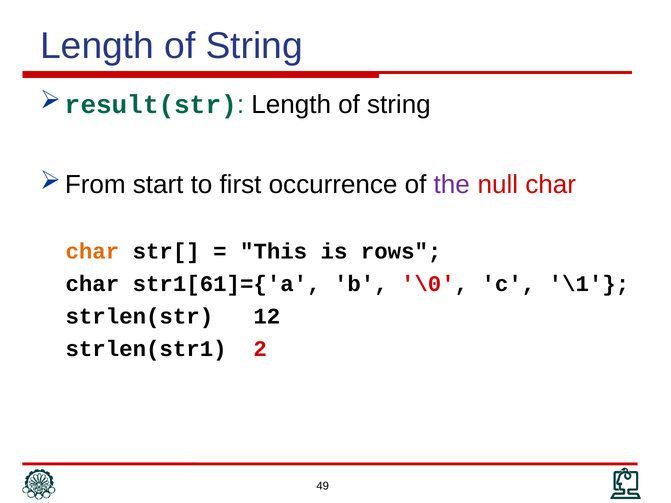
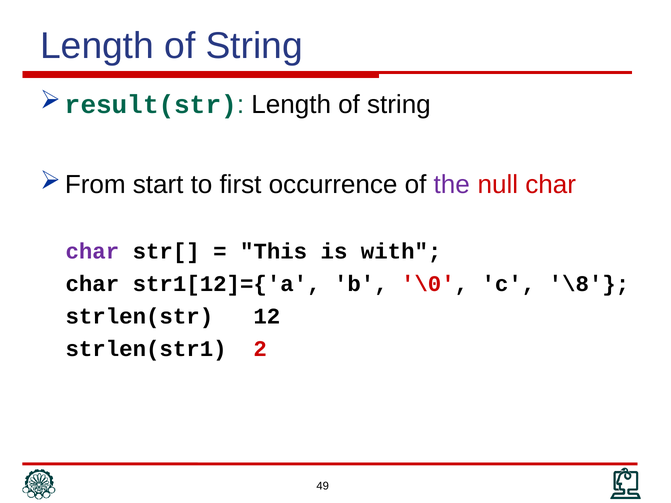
char at (92, 252) colour: orange -> purple
rows: rows -> with
str1[61]={'a: str1[61]={'a -> str1[12]={'a
\1: \1 -> \8
